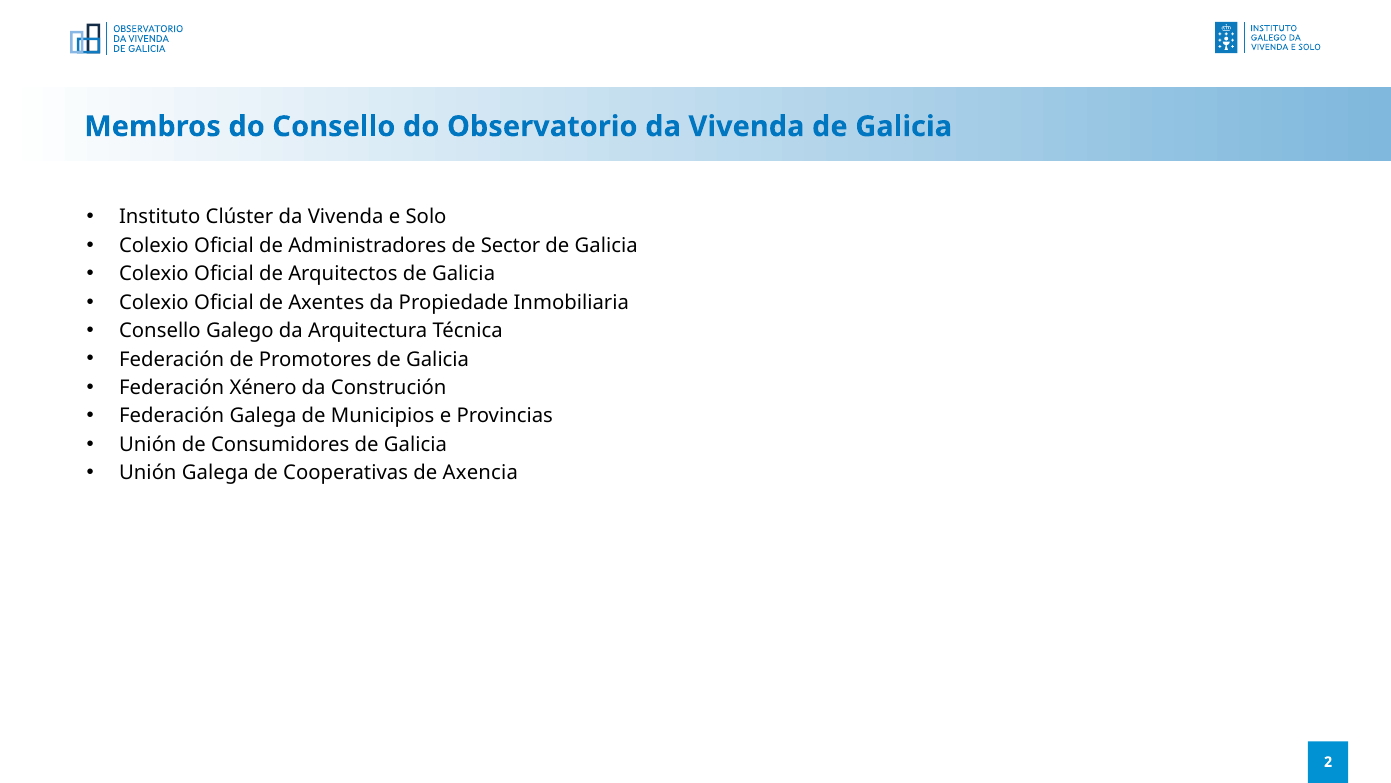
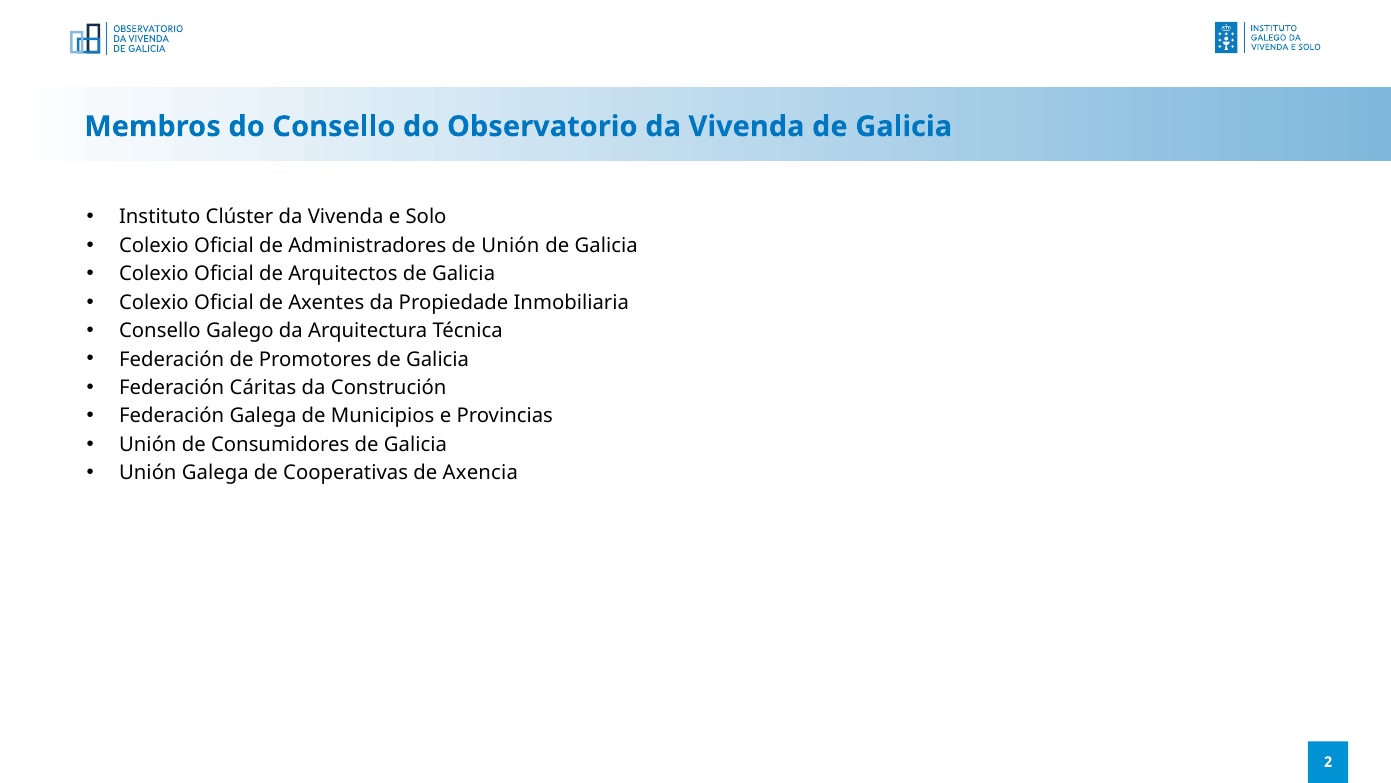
de Sector: Sector -> Unión
Xénero: Xénero -> Cáritas
